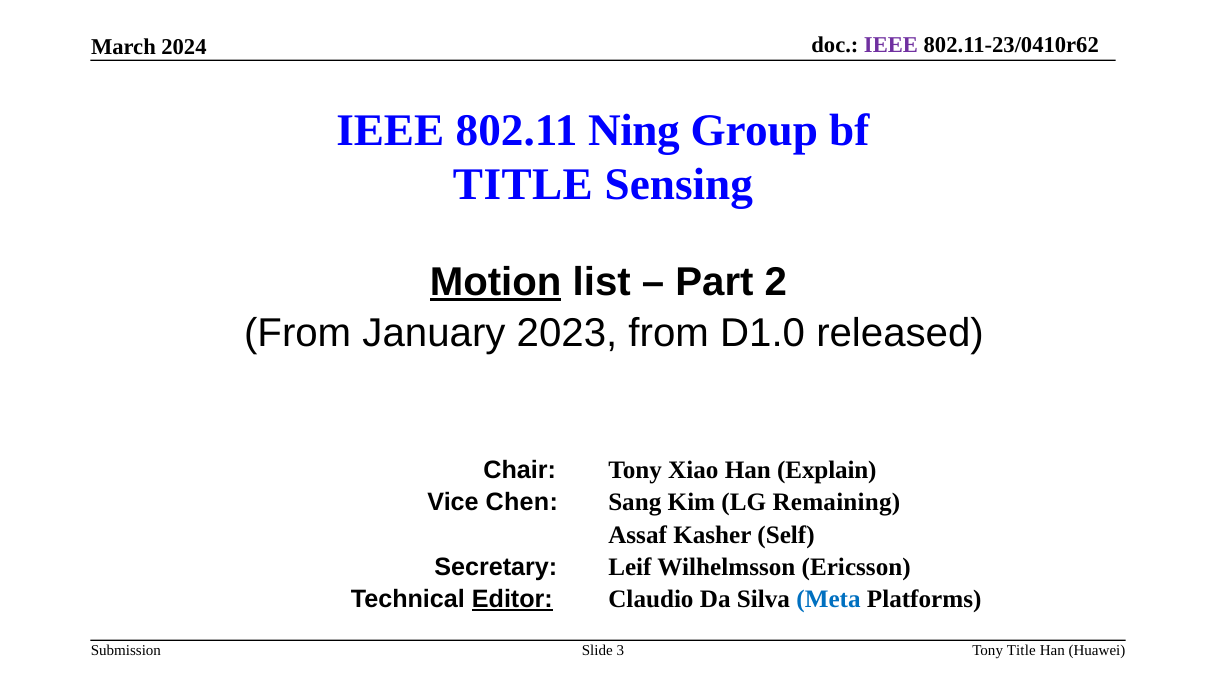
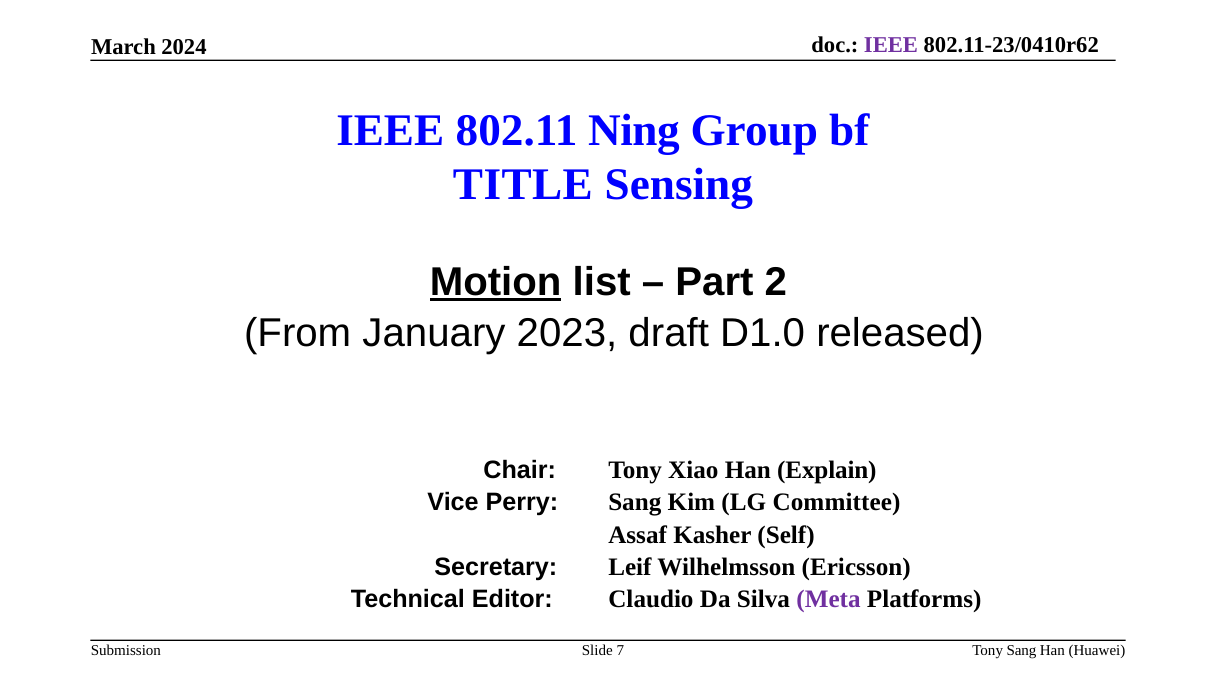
2023 from: from -> draft
Chen: Chen -> Perry
Remaining: Remaining -> Committee
Editor underline: present -> none
Meta colour: blue -> purple
3: 3 -> 7
Tony Title: Title -> Sang
